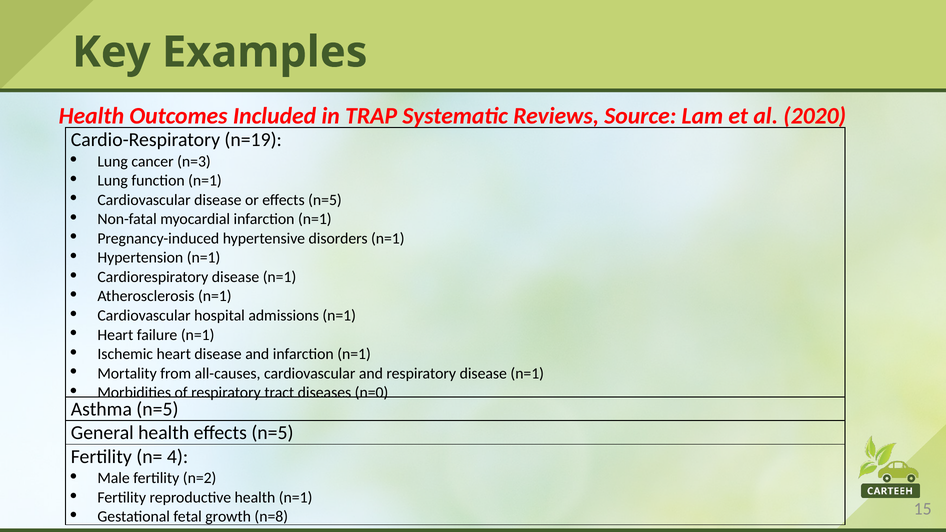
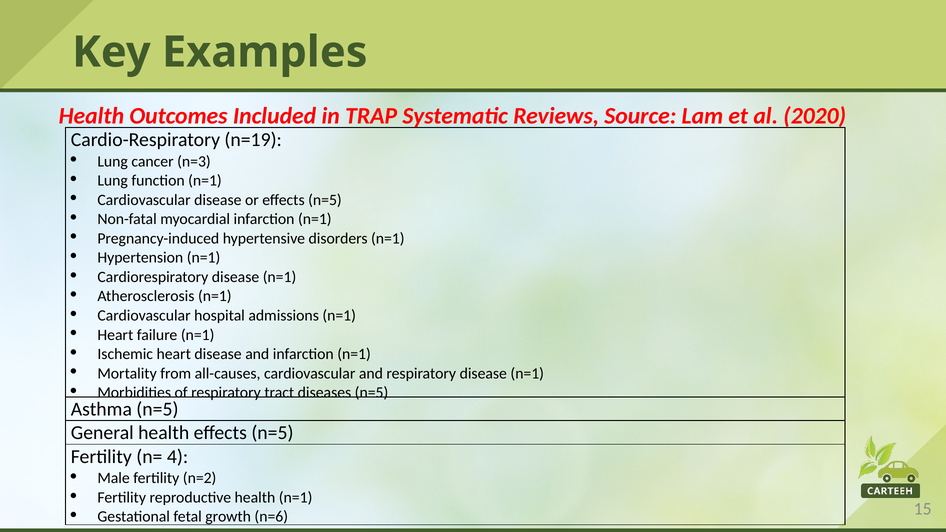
diseases n=0: n=0 -> n=5
n=8: n=8 -> n=6
